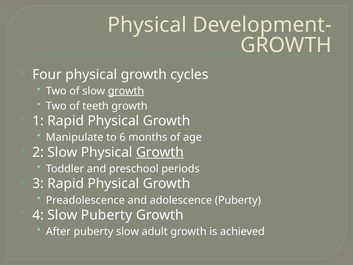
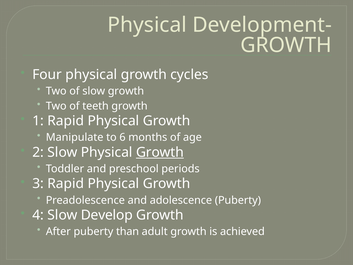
growth at (126, 91) underline: present -> none
Slow Puberty: Puberty -> Develop
puberty slow: slow -> than
